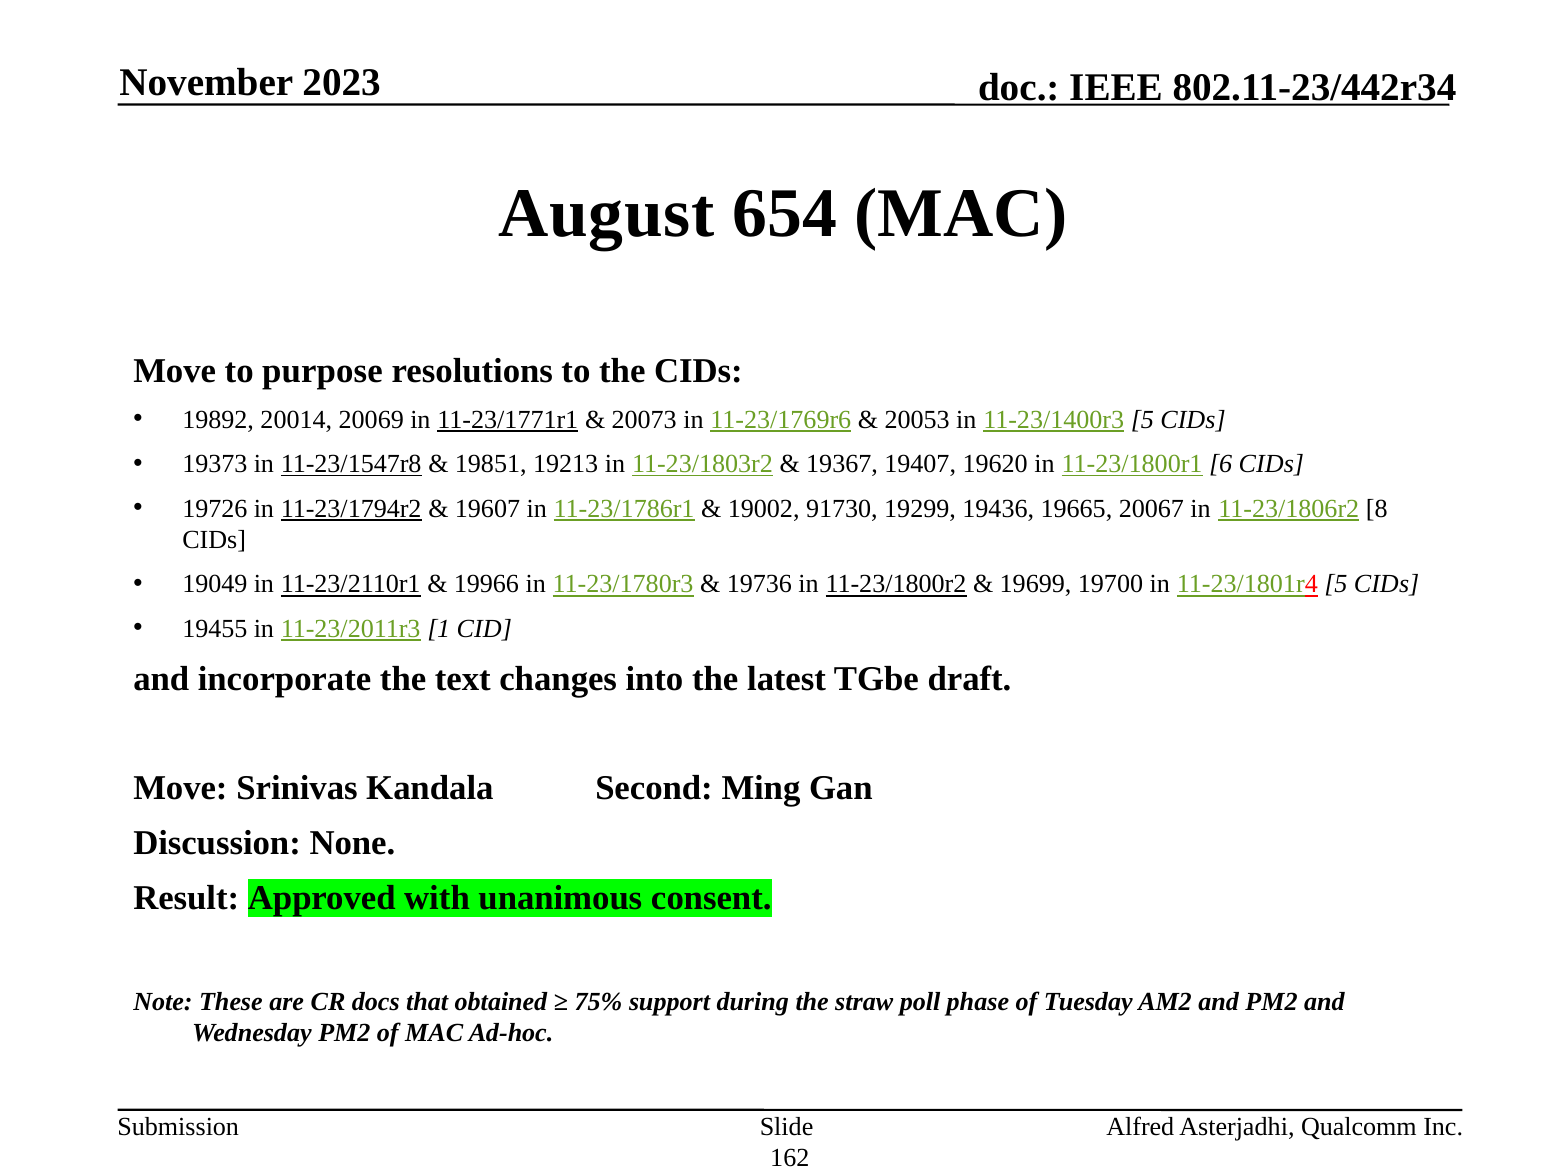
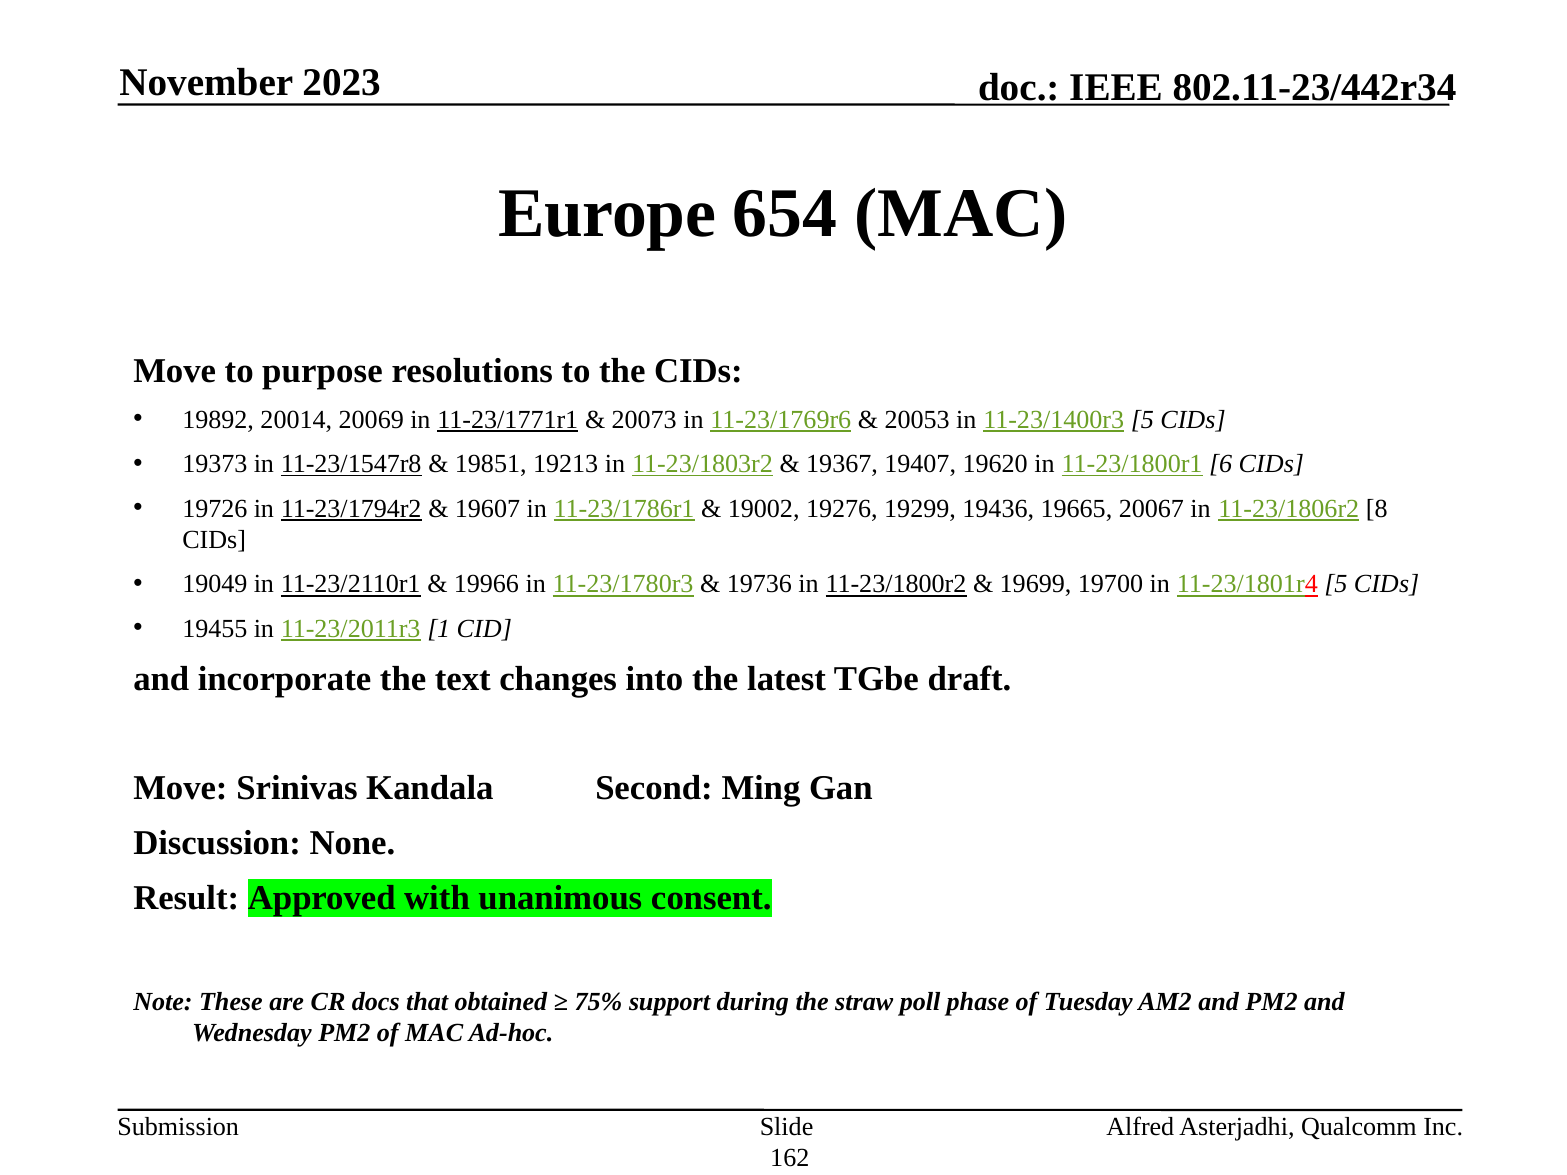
August: August -> Europe
91730: 91730 -> 19276
